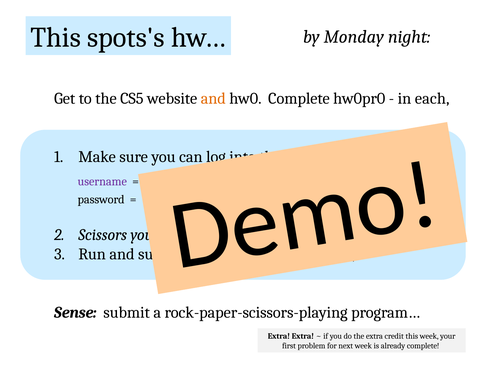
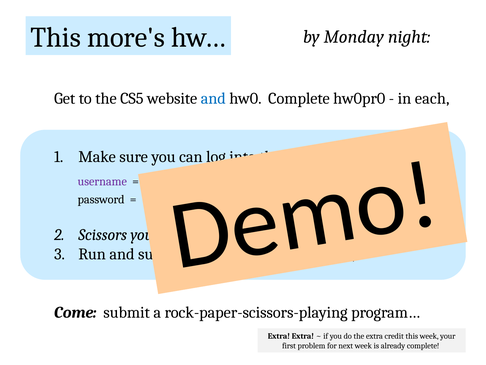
spots's: spots's -> more's
and at (213, 98) colour: orange -> blue
Sense: Sense -> Come
